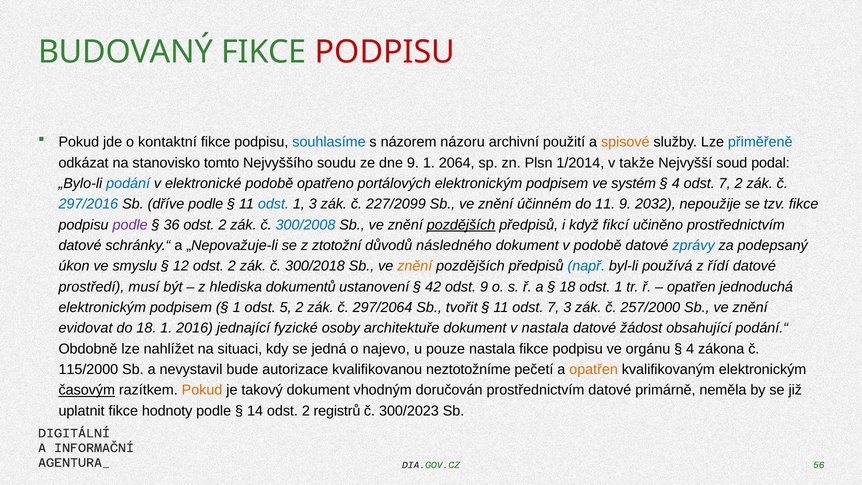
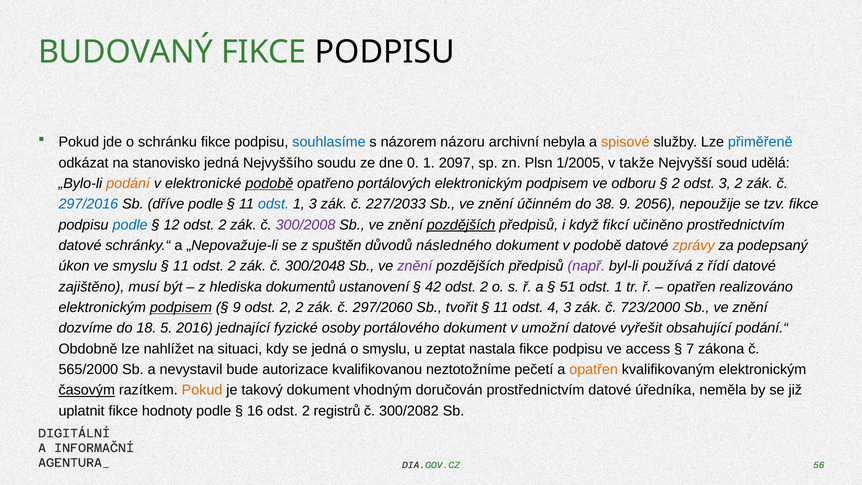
PODPISU at (385, 52) colour: red -> black
kontaktní: kontaktní -> schránku
použití: použití -> nebyla
stanovisko tomto: tomto -> jedná
dne 9: 9 -> 0
2064: 2064 -> 2097
1/2014: 1/2014 -> 1/2005
podal: podal -> udělá
podání colour: blue -> orange
podobě at (269, 183) underline: none -> present
systém: systém -> odboru
4 at (676, 183): 4 -> 2
7 at (725, 183): 7 -> 3
227/2099: 227/2099 -> 227/2033
do 11: 11 -> 38
2032: 2032 -> 2056
podle at (130, 225) colour: purple -> blue
36: 36 -> 12
300/2008 colour: blue -> purple
ztotožní: ztotožní -> spuštěn
zprávy colour: blue -> orange
12 at (181, 266): 12 -> 11
300/2018: 300/2018 -> 300/2048
znění at (415, 266) colour: orange -> purple
např colour: blue -> purple
prostředí: prostředí -> zajištěno
42 odst 9: 9 -> 2
18 at (567, 287): 18 -> 51
jednoduchá: jednoduchá -> realizováno
podpisem at (181, 307) underline: none -> present
1 at (237, 307): 1 -> 9
5 at (286, 307): 5 -> 2
297/2064: 297/2064 -> 297/2060
11 odst 7: 7 -> 4
257/2000: 257/2000 -> 723/2000
evidovat: evidovat -> dozvíme
18 1: 1 -> 5
architektuře: architektuře -> portálového
v nastala: nastala -> umožní
žádost: žádost -> vyřešit
o najevo: najevo -> smyslu
pouze: pouze -> zeptat
orgánu: orgánu -> access
4 at (690, 349): 4 -> 7
115/2000: 115/2000 -> 565/2000
primárně: primárně -> úředníka
14: 14 -> 16
300/2023: 300/2023 -> 300/2082
